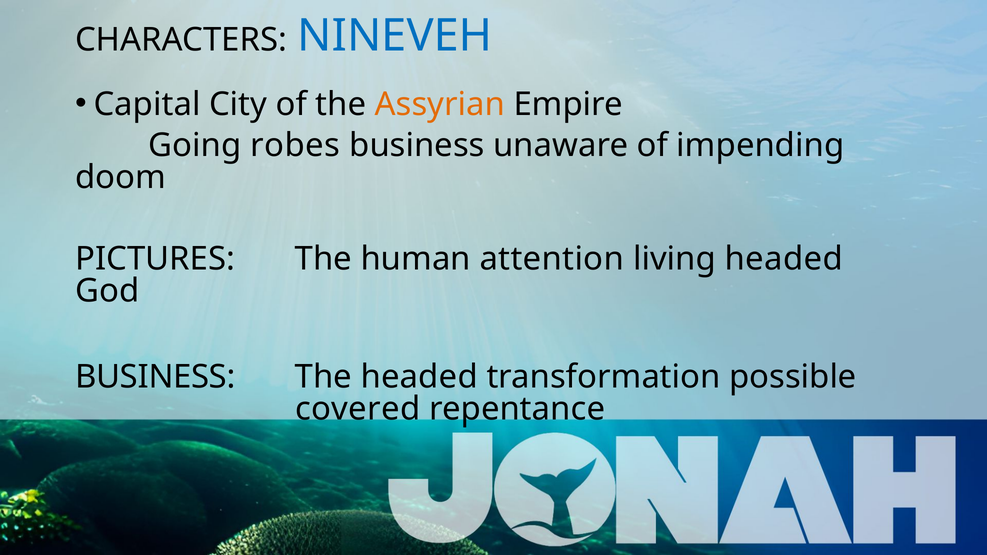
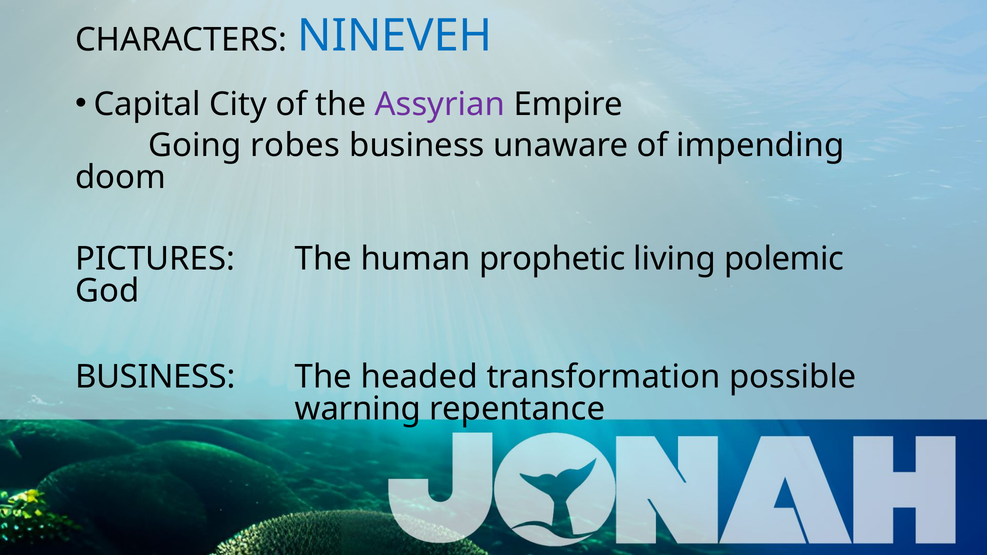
Assyrian colour: orange -> purple
attention: attention -> prophetic
living headed: headed -> polemic
covered: covered -> warning
